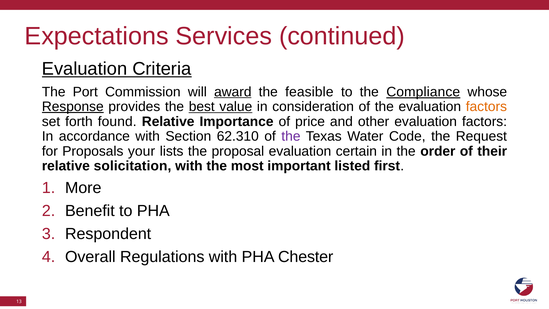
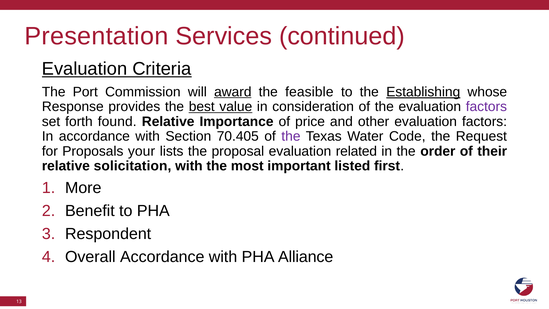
Expectations: Expectations -> Presentation
Compliance: Compliance -> Establishing
Response underline: present -> none
factors at (486, 107) colour: orange -> purple
62.310: 62.310 -> 70.405
certain: certain -> related
Overall Regulations: Regulations -> Accordance
Chester: Chester -> Alliance
